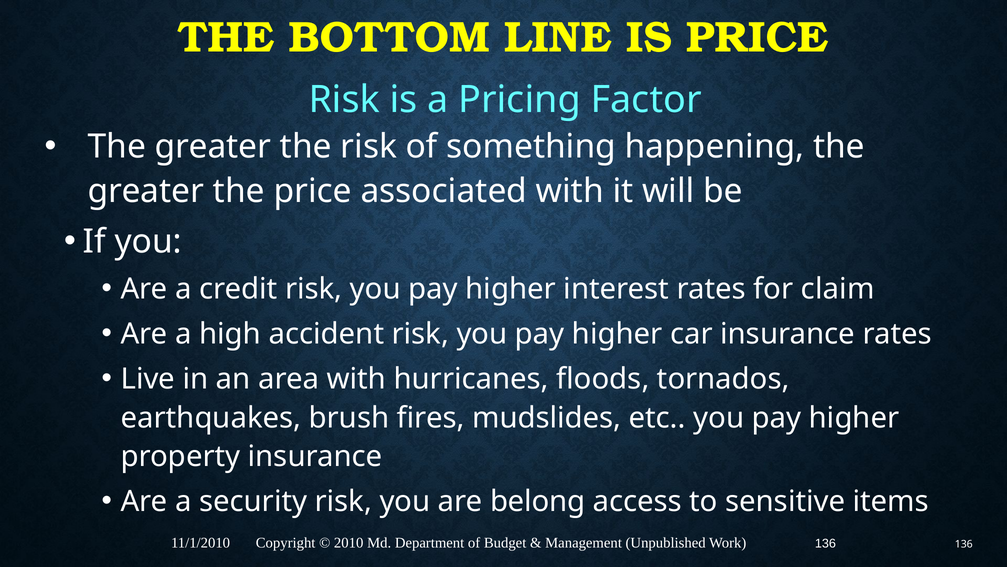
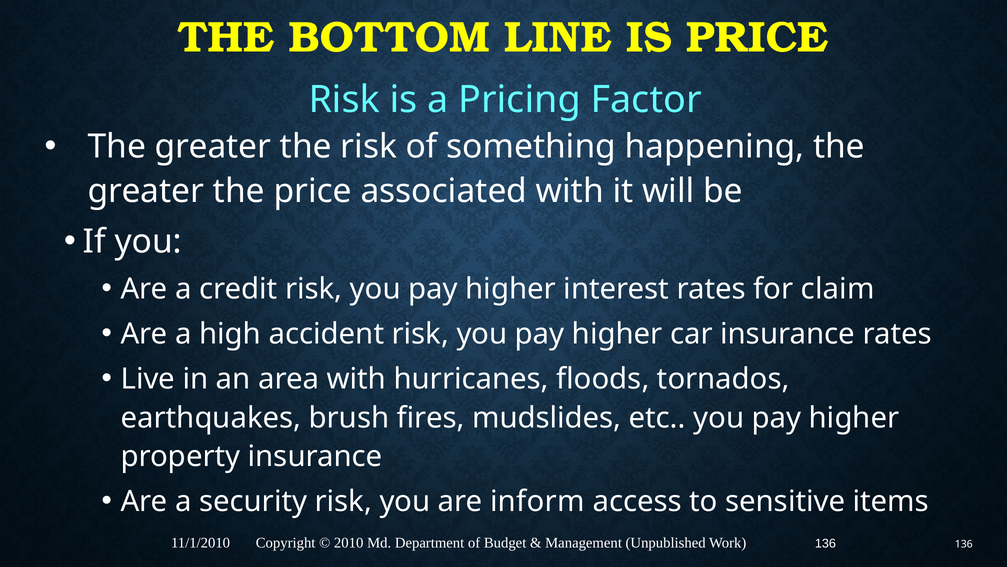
belong: belong -> inform
